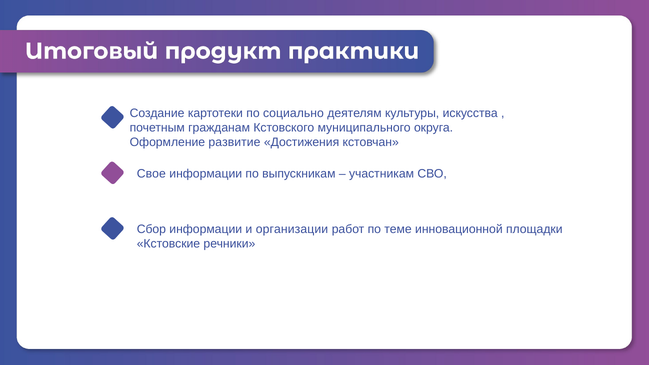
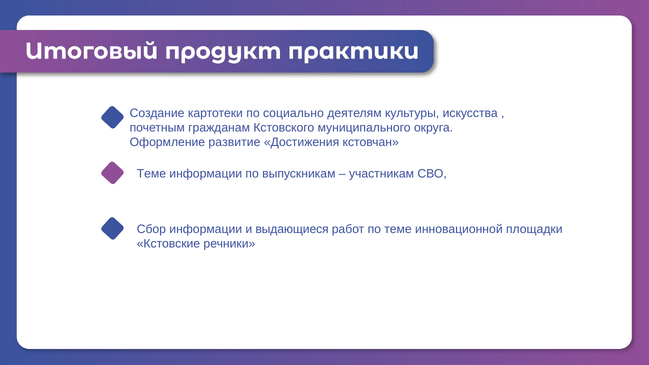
Свое at (151, 174): Свое -> Теме
организации: организации -> выдающиеся
